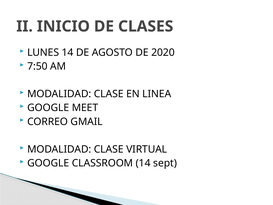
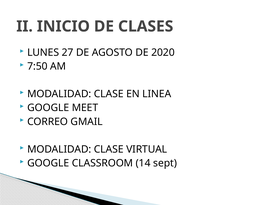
LUNES 14: 14 -> 27
